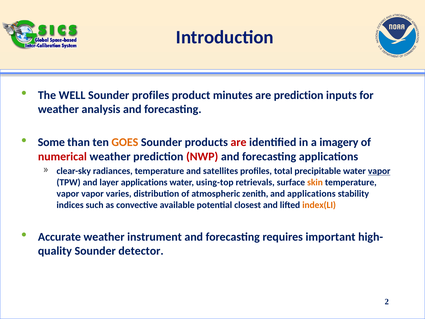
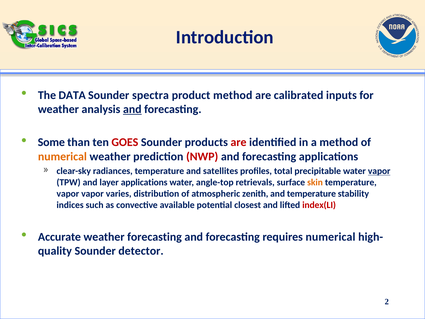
WELL: WELL -> DATA
Sounder profiles: profiles -> spectra
product minutes: minutes -> method
are prediction: prediction -> calibrated
and at (132, 109) underline: none -> present
GOES colour: orange -> red
a imagery: imagery -> method
numerical at (62, 156) colour: red -> orange
using-top: using-top -> angle-top
and applications: applications -> temperature
index(LI colour: orange -> red
weather instrument: instrument -> forecasting
requires important: important -> numerical
